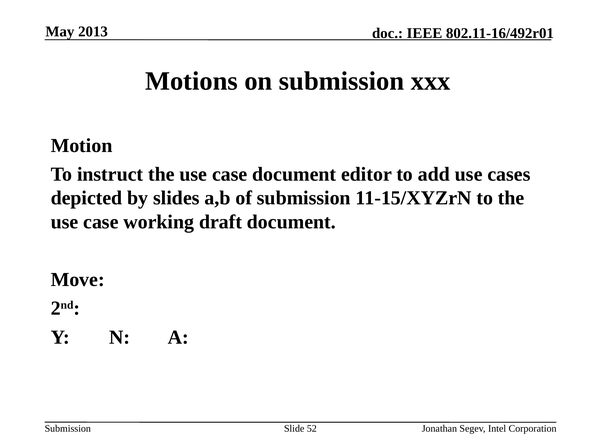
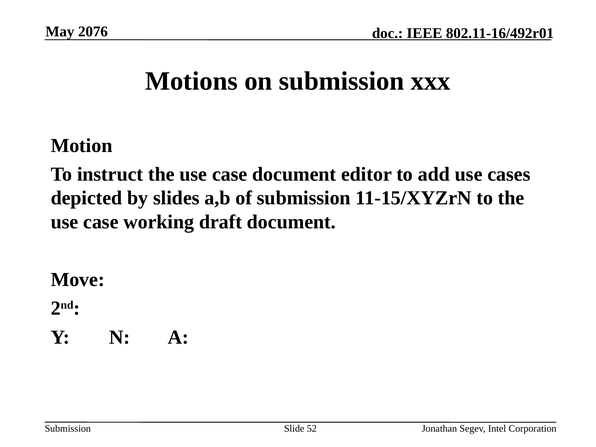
2013: 2013 -> 2076
